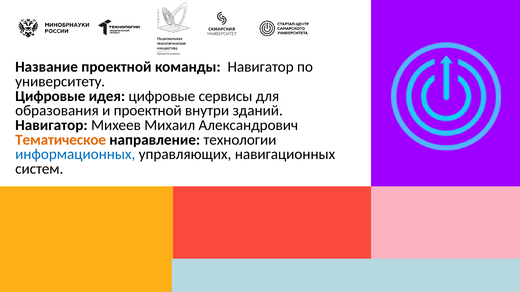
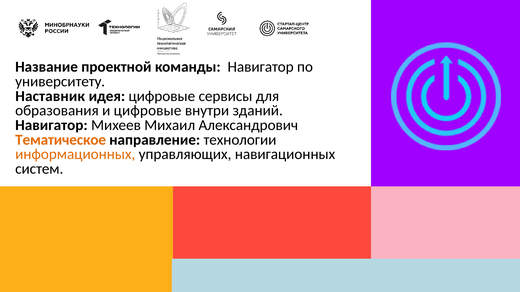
Цифровые at (50, 96): Цифровые -> Наставник
и проектной: проектной -> цифровые
информационных colour: blue -> orange
